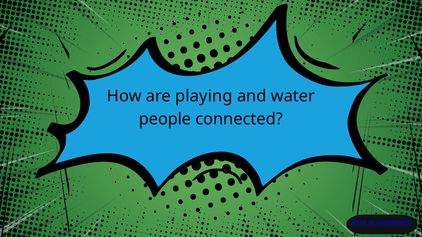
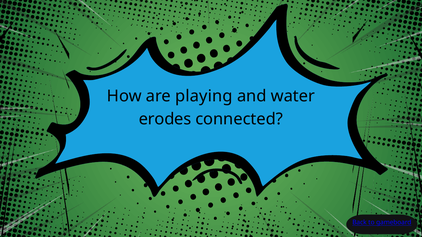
people: people -> erodes
